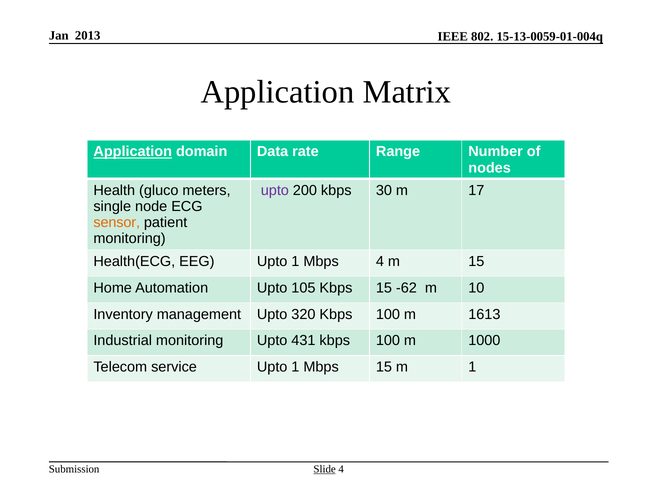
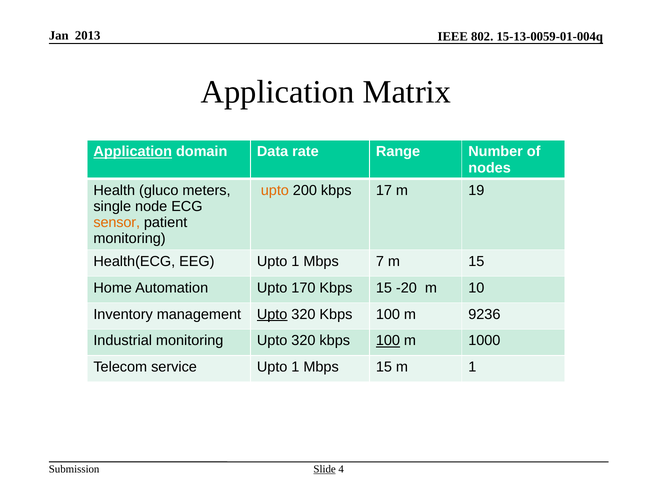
upto at (275, 190) colour: purple -> orange
30: 30 -> 17
17: 17 -> 19
Mbps 4: 4 -> 7
105: 105 -> 170
-62: -62 -> -20
Upto at (272, 314) underline: none -> present
1613: 1613 -> 9236
monitoring Upto 431: 431 -> 320
100 at (388, 341) underline: none -> present
